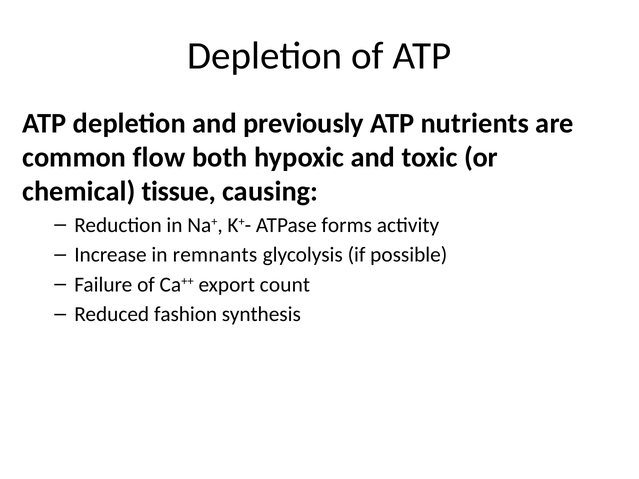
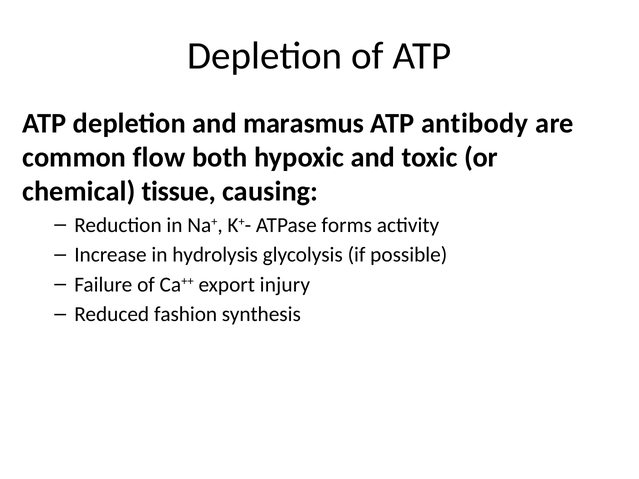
previously: previously -> marasmus
nutrients: nutrients -> antibody
remnants: remnants -> hydrolysis
count: count -> injury
